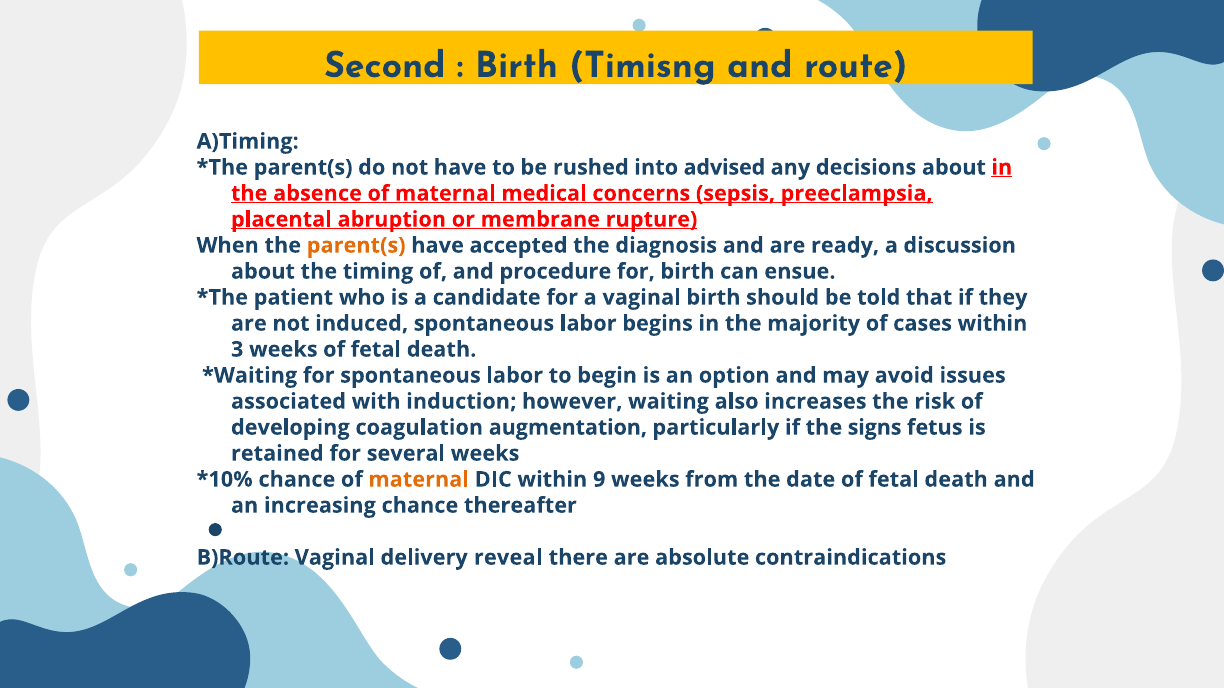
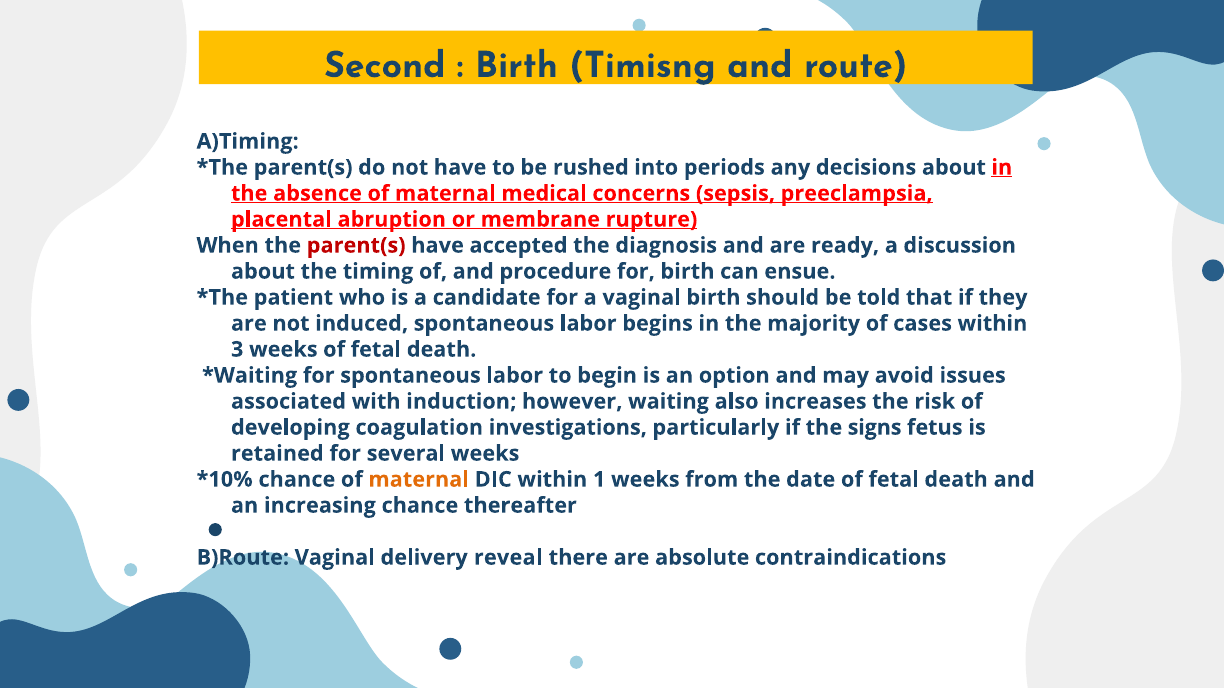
advised: advised -> periods
parent(s at (356, 246) colour: orange -> red
augmentation: augmentation -> investigations
9: 9 -> 1
